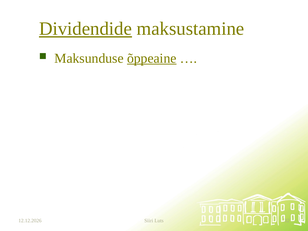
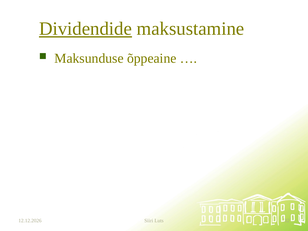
õppeaine underline: present -> none
